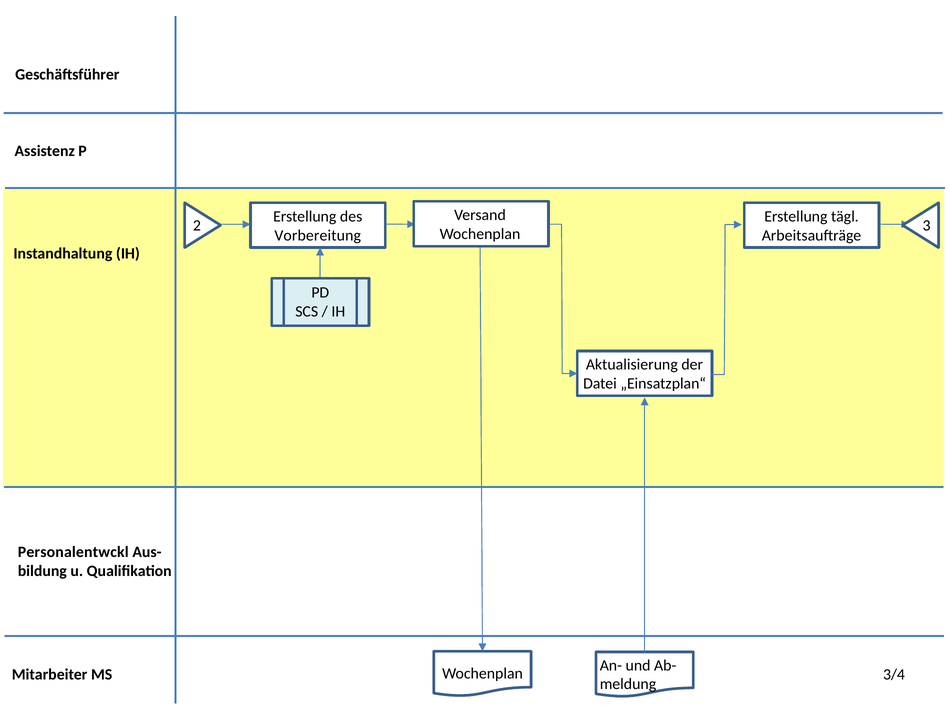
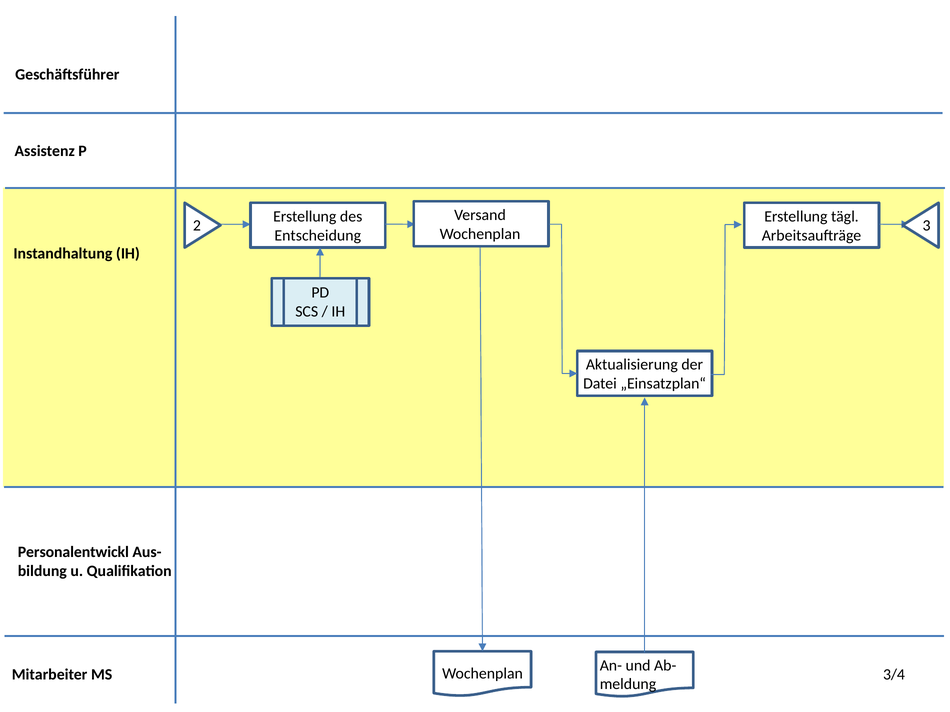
Vorbereitung: Vorbereitung -> Entscheidung
Personalentwckl: Personalentwckl -> Personalentwickl
